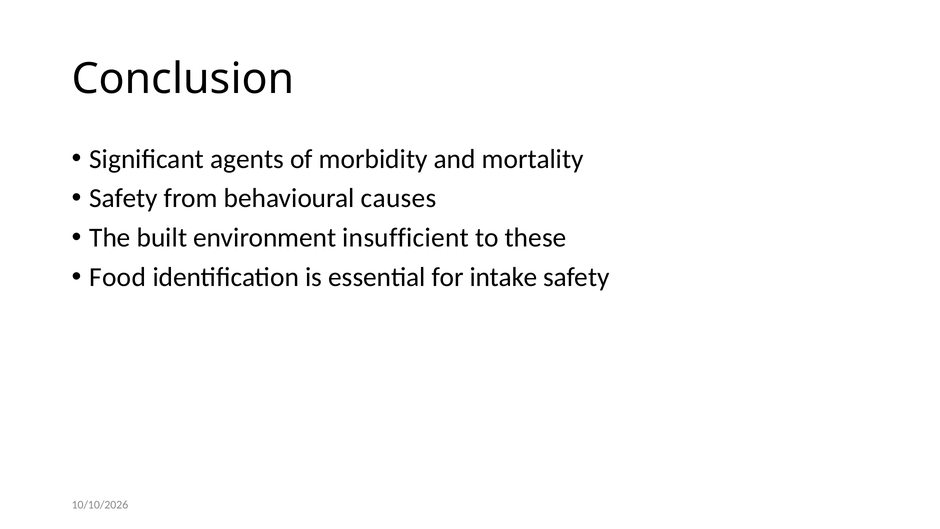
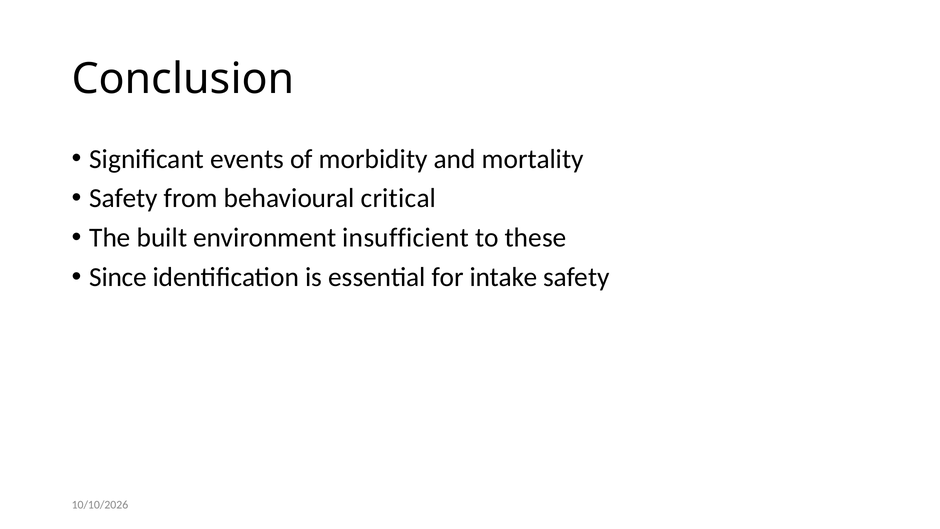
agents: agents -> events
causes: causes -> critical
Food: Food -> Since
